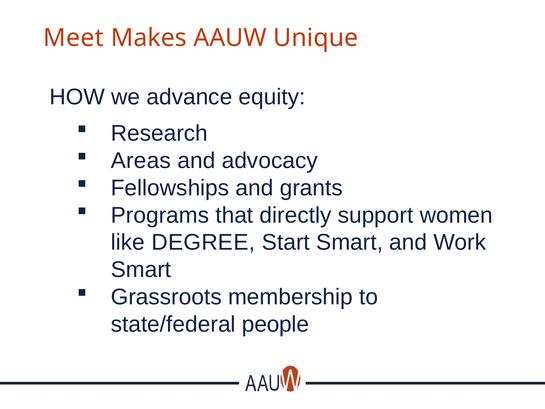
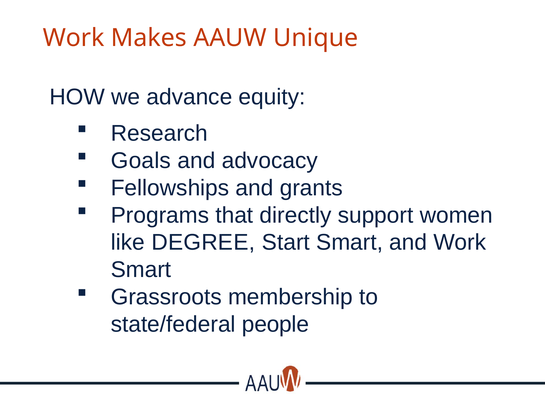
Meet at (74, 38): Meet -> Work
Areas: Areas -> Goals
